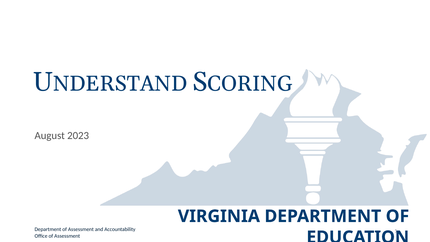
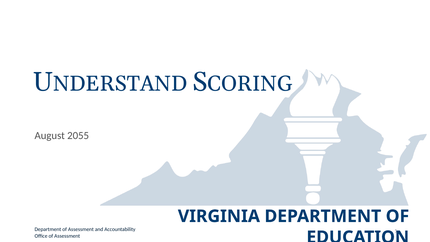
2023: 2023 -> 2055
